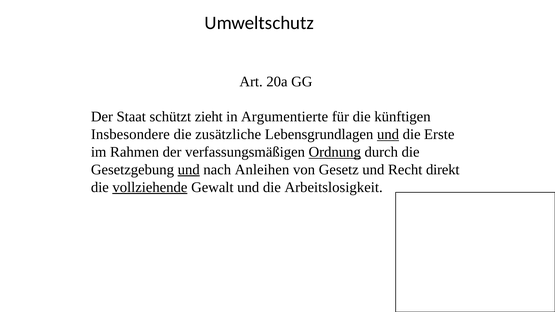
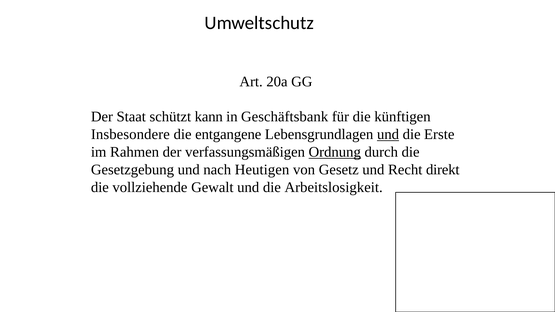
zieht: zieht -> kann
Argumentierte: Argumentierte -> Geschäftsbank
zusätzliche: zusätzliche -> entgangene
und at (189, 170) underline: present -> none
Anleihen: Anleihen -> Heutigen
vollziehende underline: present -> none
